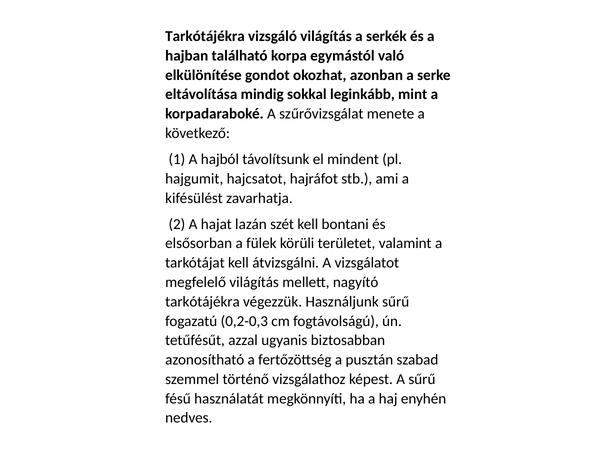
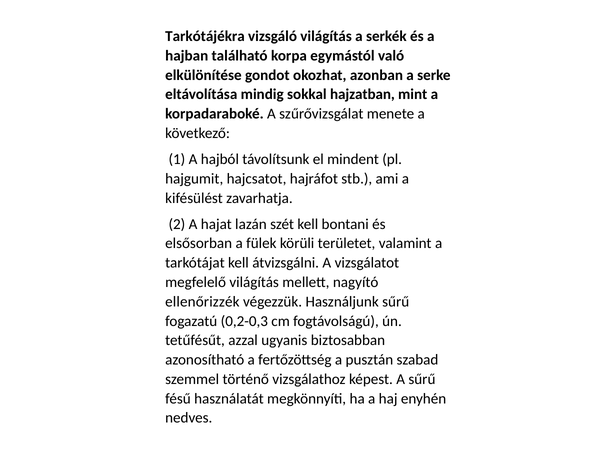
leginkább: leginkább -> hajzatban
tarkótájékra at (202, 302): tarkótájékra -> ellenőrizzék
